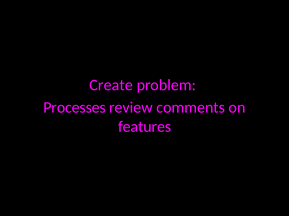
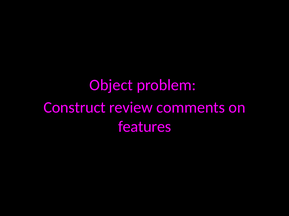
Create: Create -> Object
Processes: Processes -> Construct
